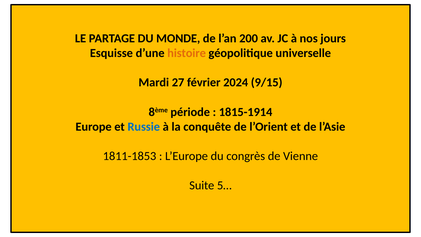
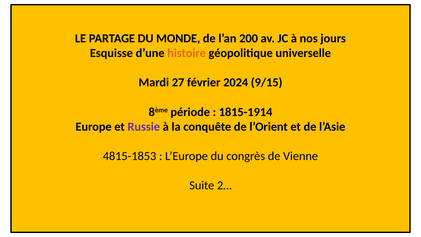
Russie colour: blue -> purple
1811-1853: 1811-1853 -> 4815-1853
5…: 5… -> 2…
